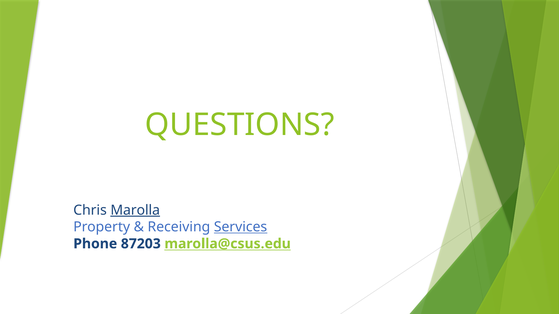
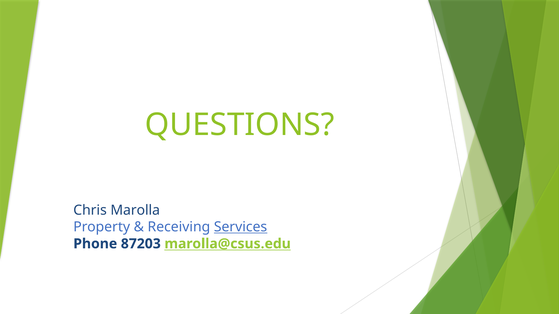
Marolla underline: present -> none
